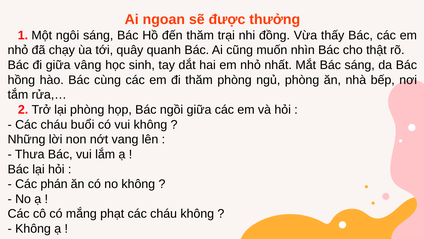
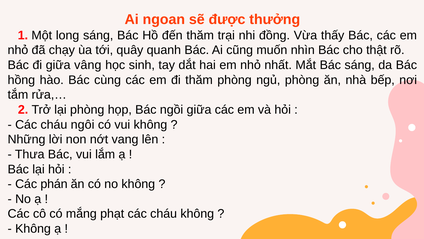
ngôi: ngôi -> long
buổi: buổi -> ngôi
